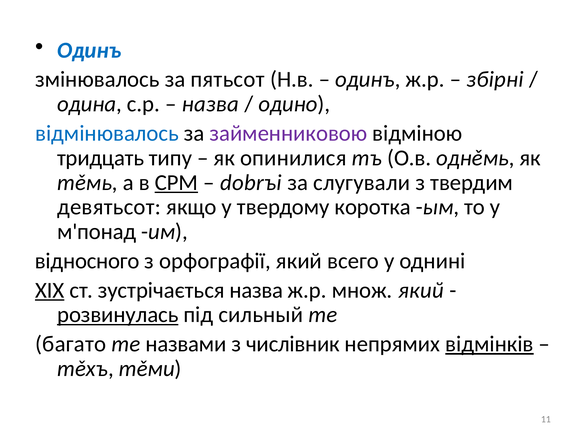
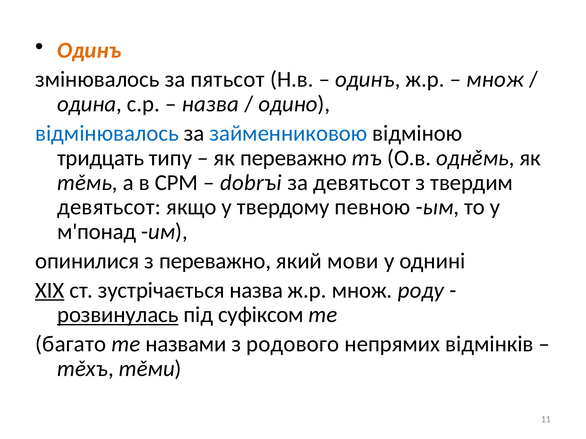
Одинъ at (89, 50) colour: blue -> orange
збірні at (495, 80): збірні -> множ
займенниковою colour: purple -> blue
як опинилися: опинилися -> переважно
СРМ underline: present -> none
за слугували: слугували -> девятьсот
коротка: коротка -> певною
відносного: відносного -> опинилися
з орфографії: орфографії -> переважно
всего: всего -> мови
множ який: який -> роду
сильный: сильный -> суфіксом
числівник: числівник -> родового
відмінків underline: present -> none
